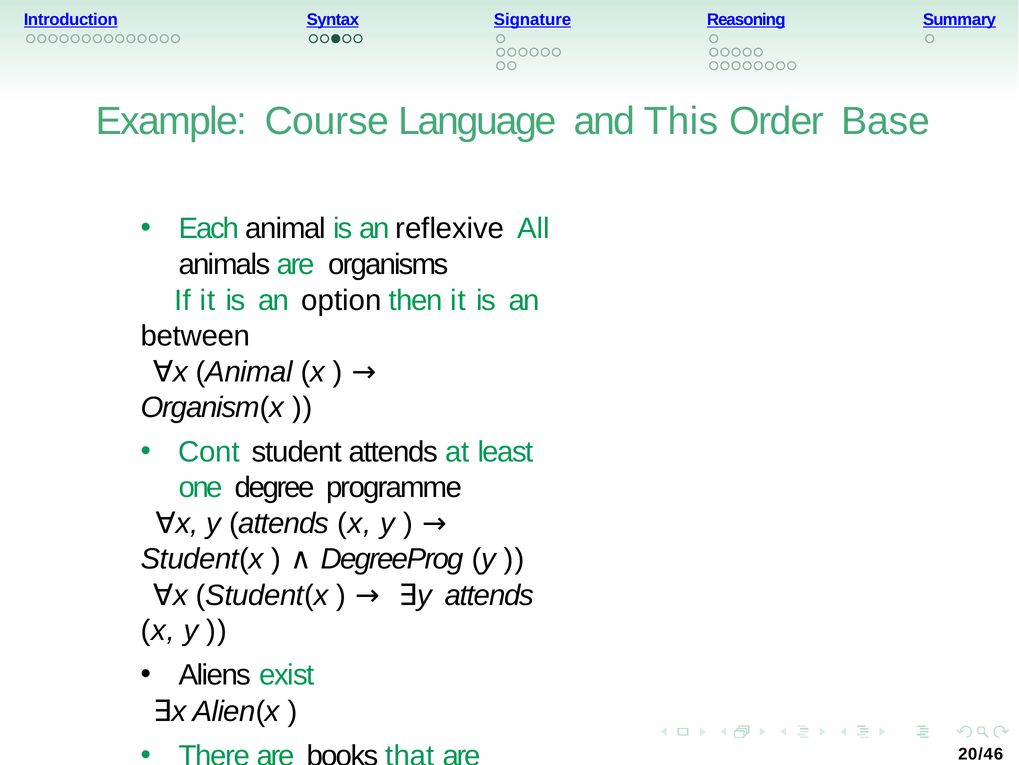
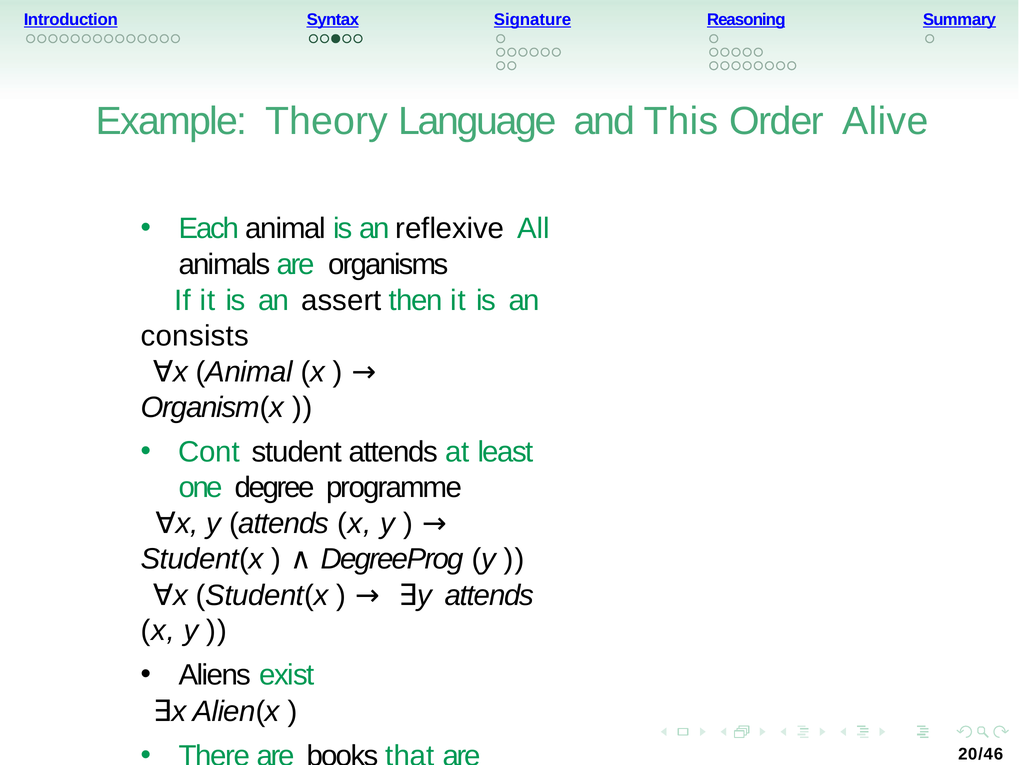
Course: Course -> Theory
Base: Base -> Alive
option: option -> assert
between: between -> consists
